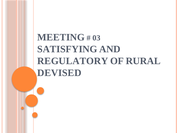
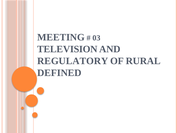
SATISFYING: SATISFYING -> TELEVISION
DEVISED: DEVISED -> DEFINED
